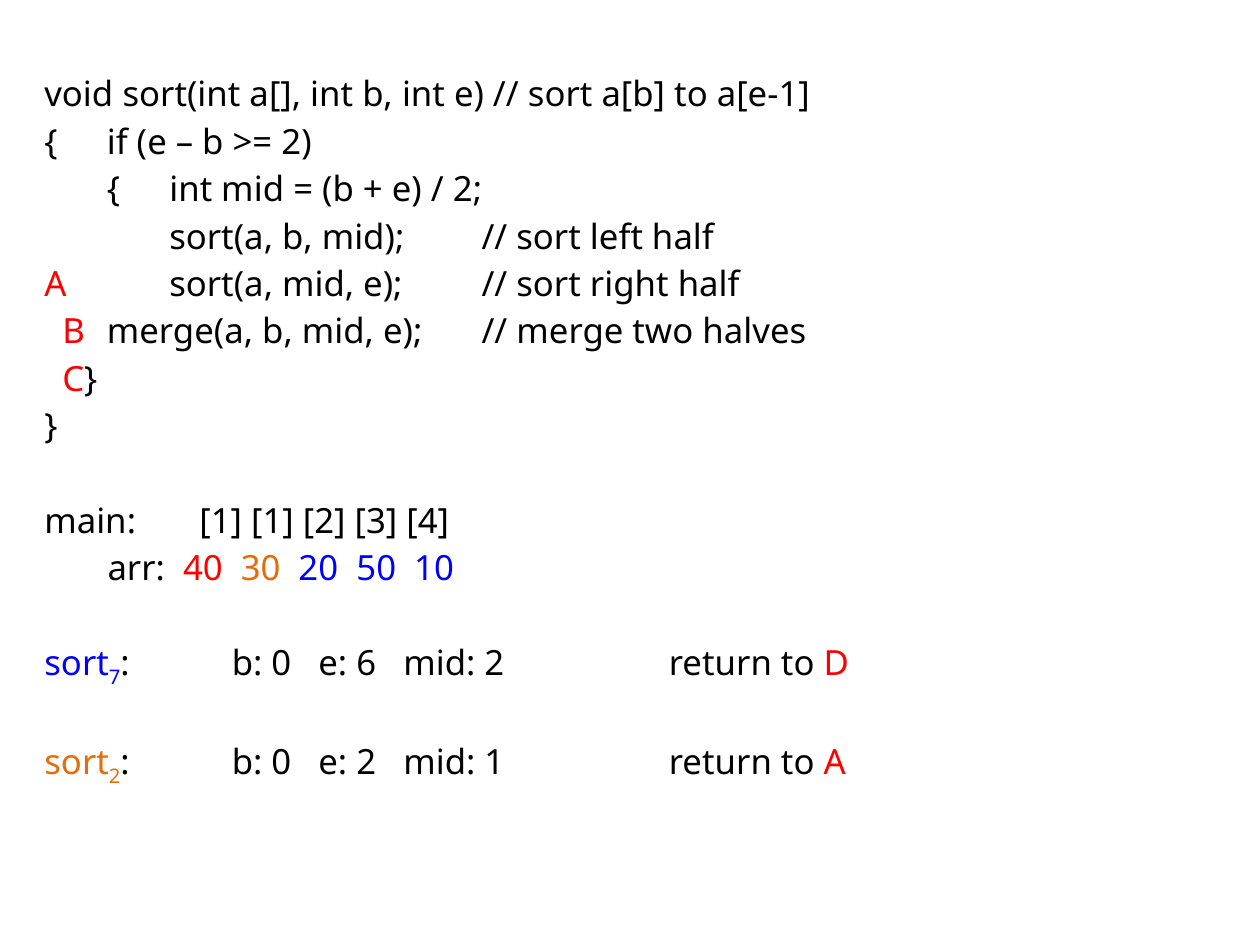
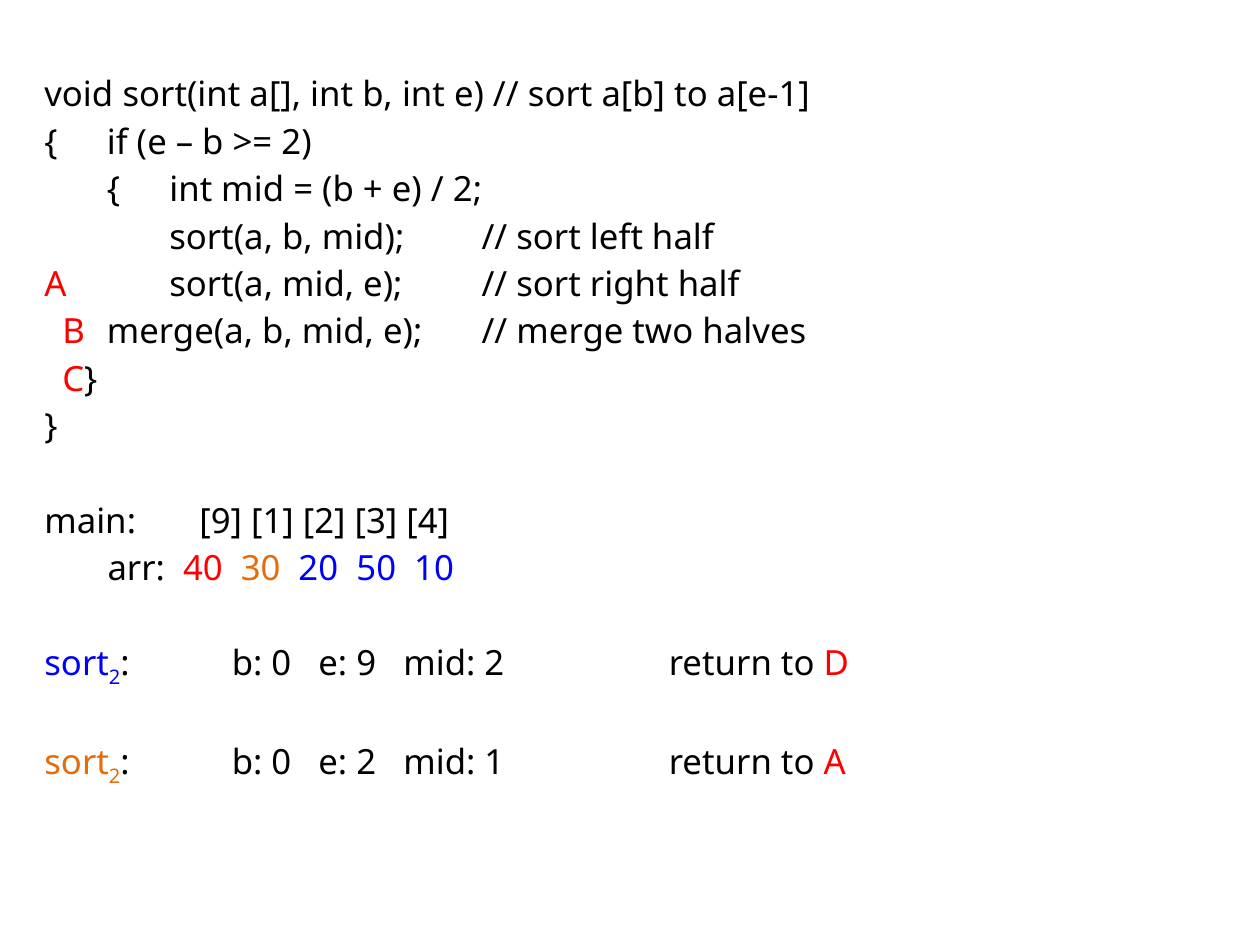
main 1: 1 -> 9
7 at (115, 678): 7 -> 2
e 6: 6 -> 9
